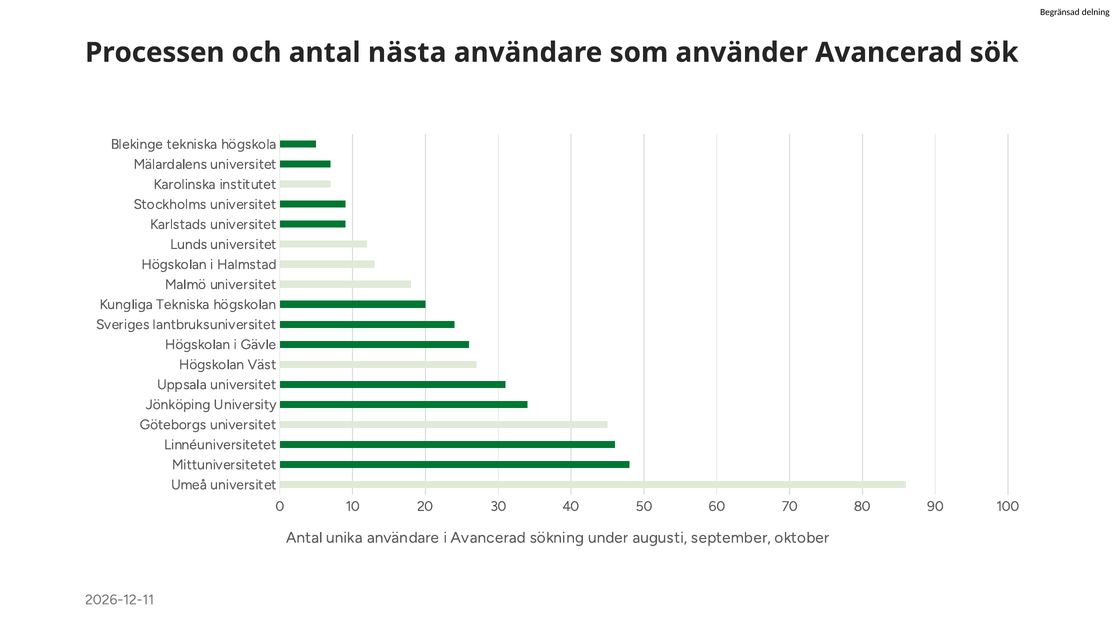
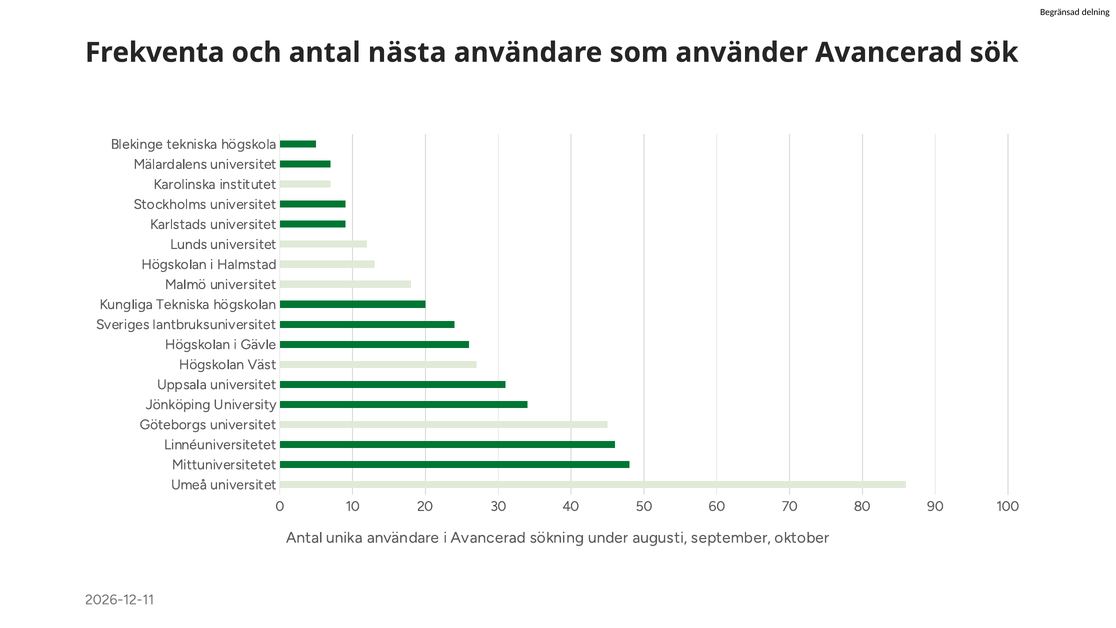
Processen: Processen -> Frekventa
